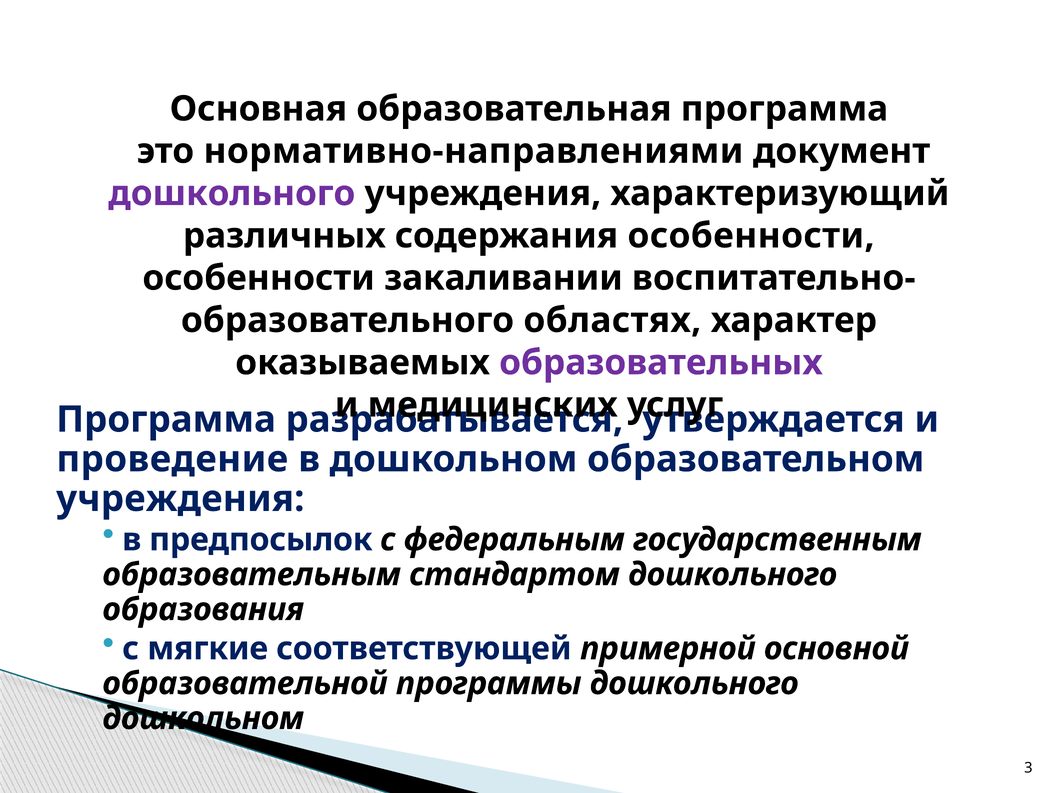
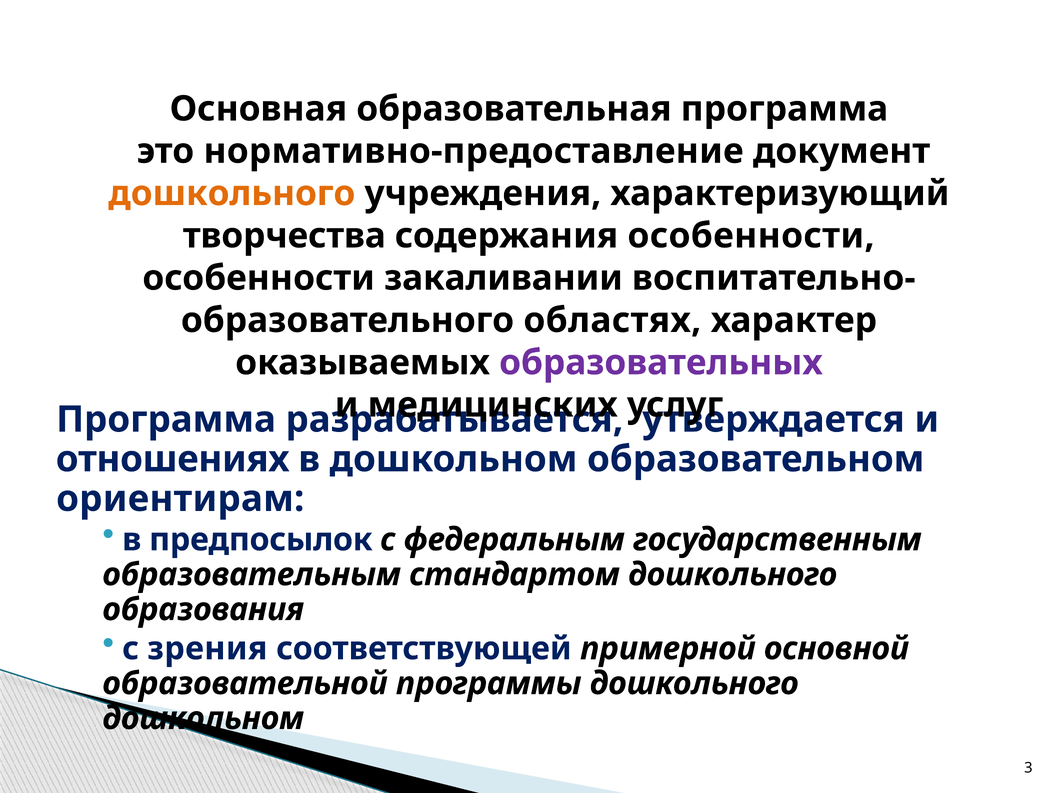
нормативно-направлениями: нормативно-направлениями -> нормативно-предоставление
дошкольного at (232, 194) colour: purple -> orange
различных: различных -> творчества
проведение: проведение -> отношениях
учреждения at (180, 499): учреждения -> ориентирам
мягкие: мягкие -> зрения
